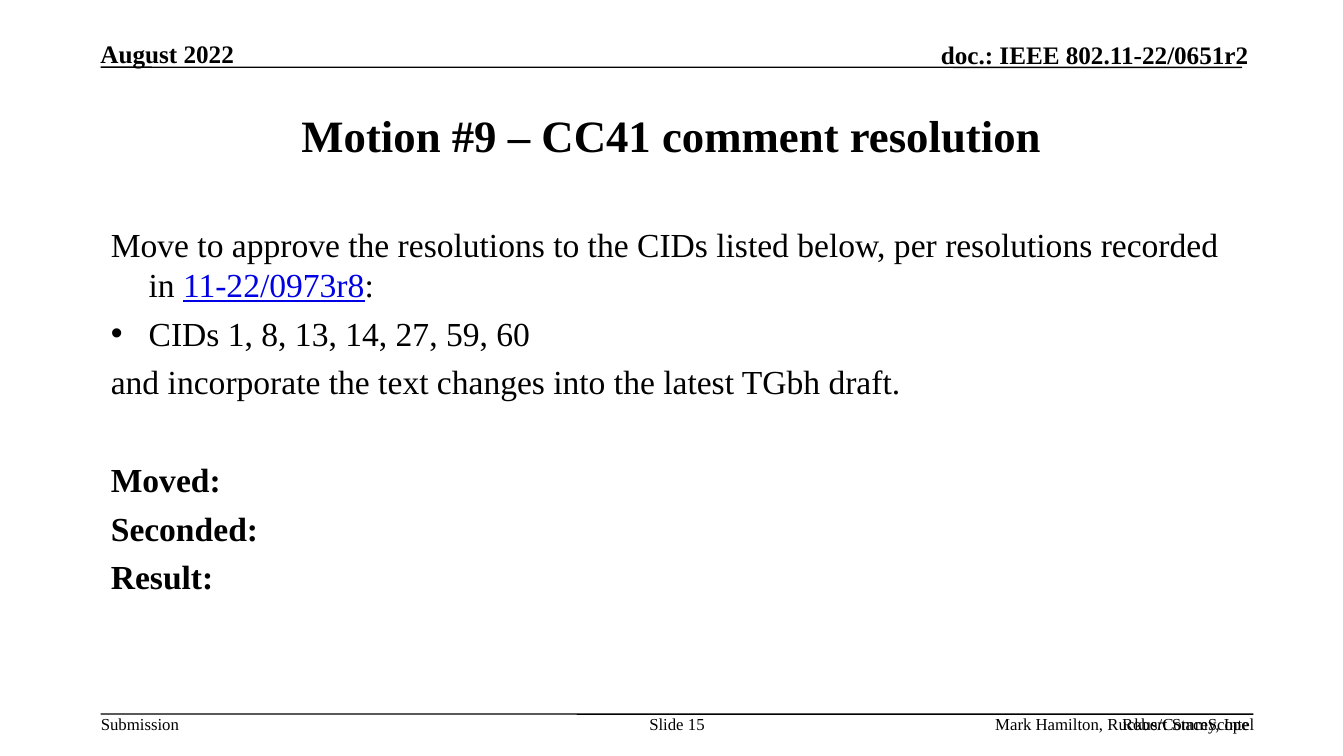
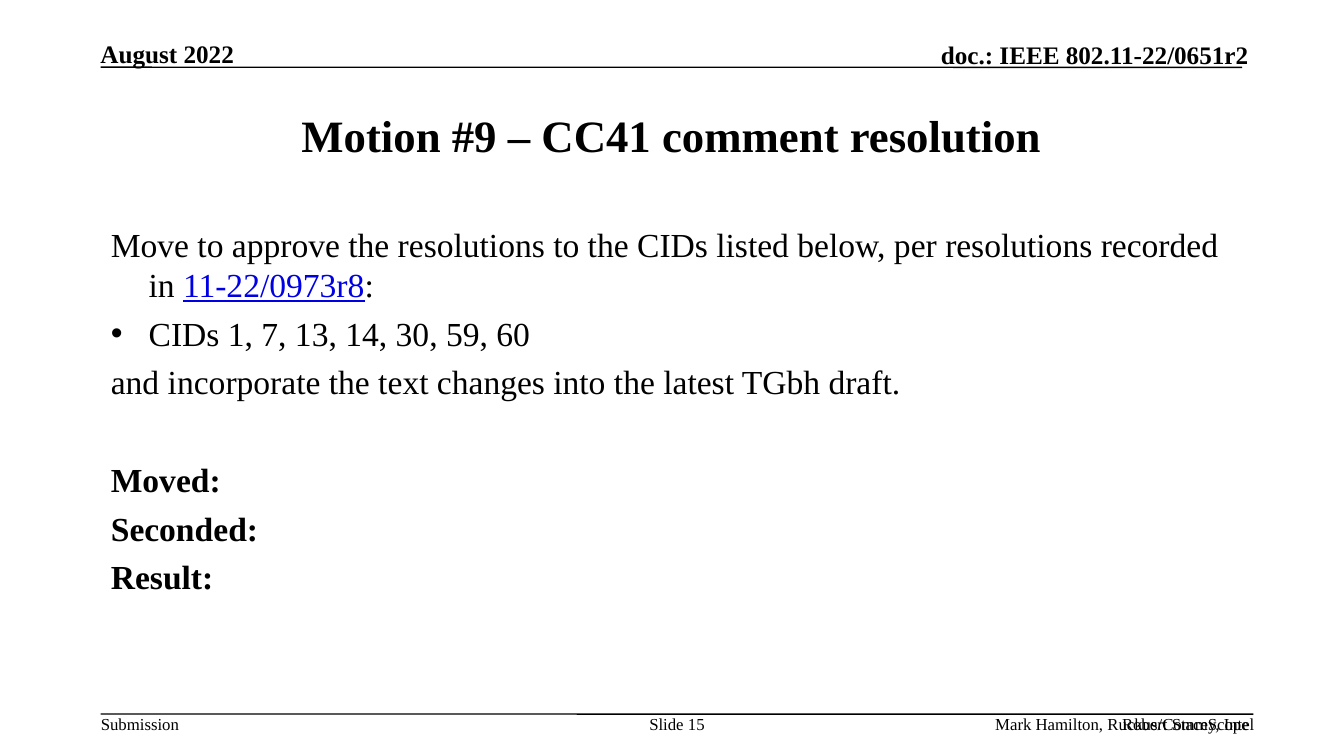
8: 8 -> 7
27: 27 -> 30
